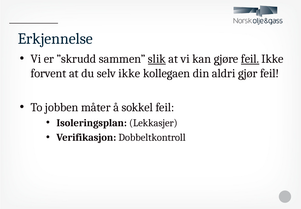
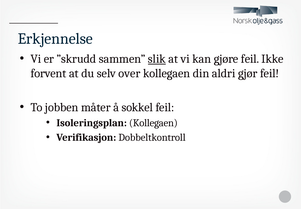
feil at (250, 59) underline: present -> none
selv ikke: ikke -> over
Isoleringsplan Lekkasjer: Lekkasjer -> Kollegaen
